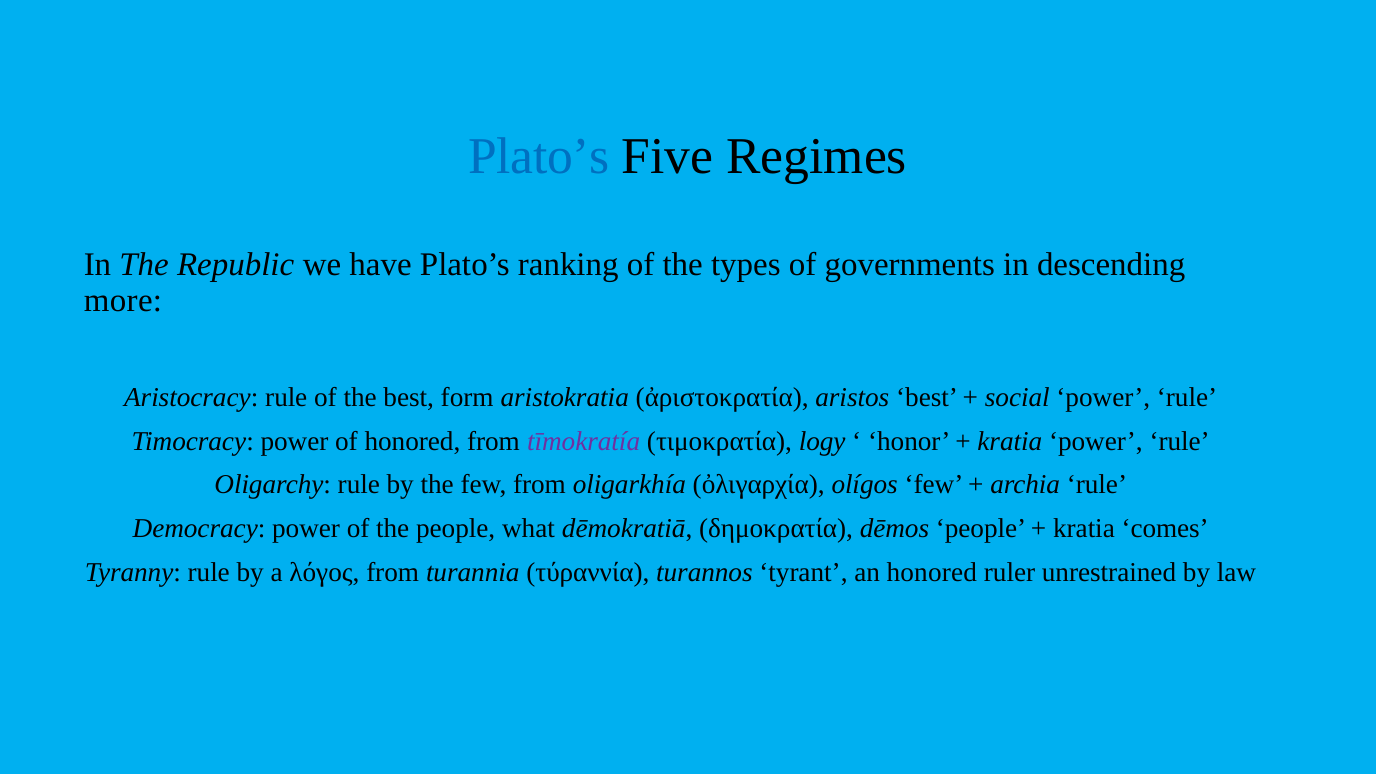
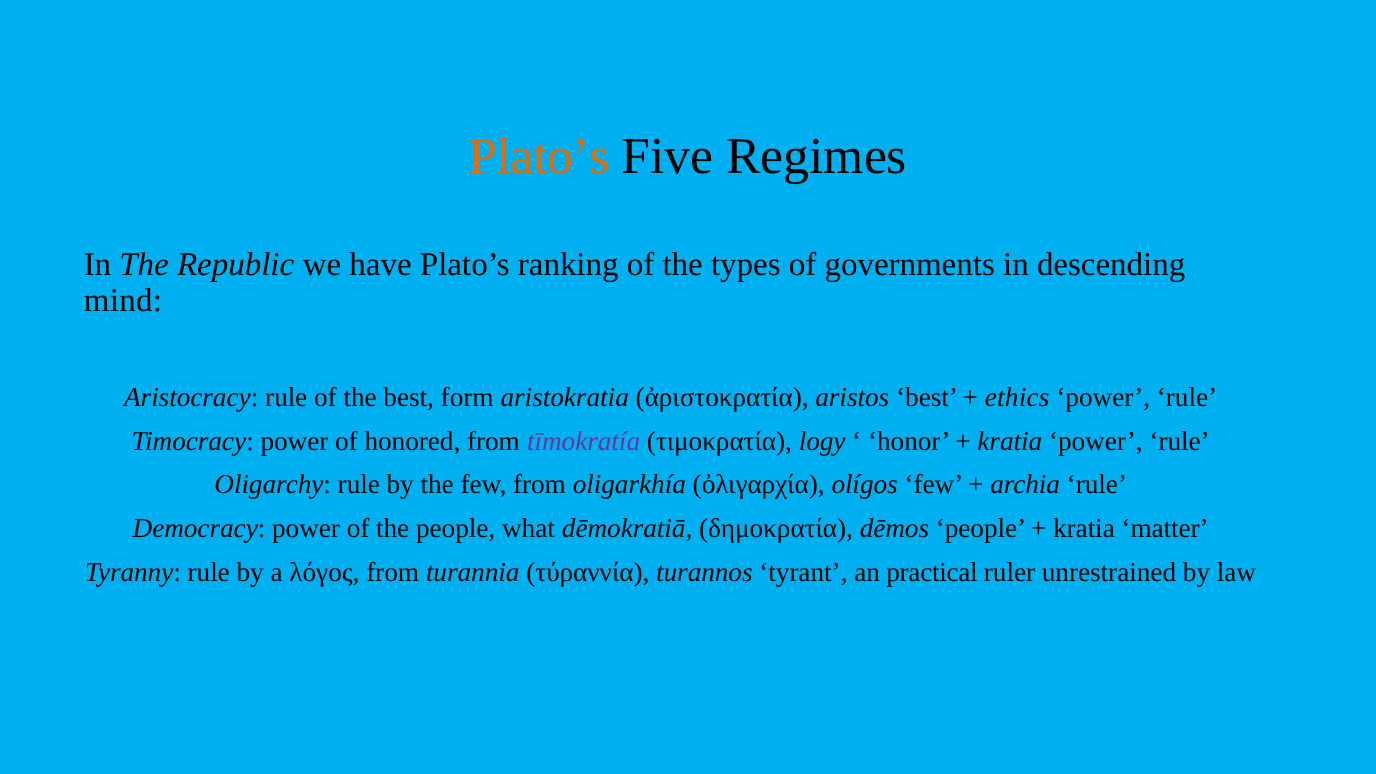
Plato’s at (539, 156) colour: blue -> orange
more: more -> mind
social: social -> ethics
comes: comes -> matter
an honored: honored -> practical
